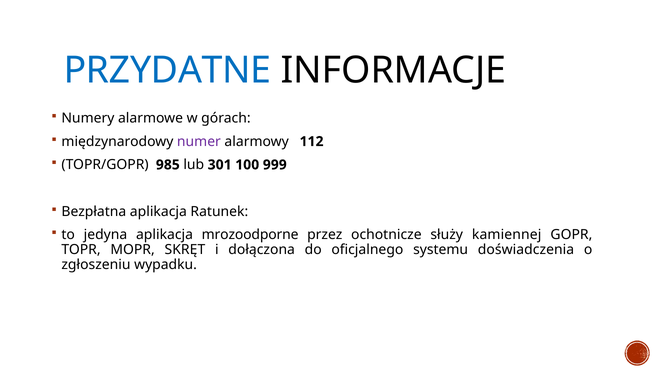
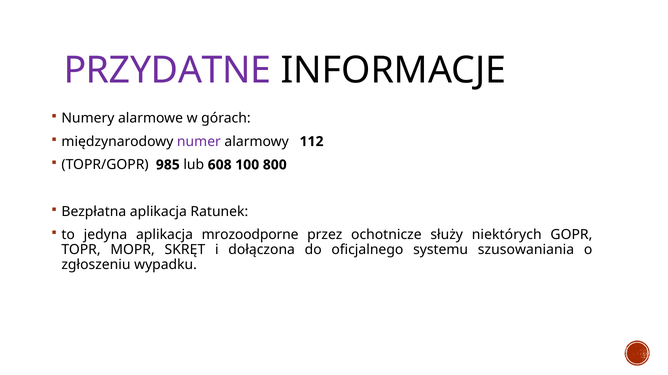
PRZYDATNE colour: blue -> purple
301: 301 -> 608
999: 999 -> 800
kamiennej: kamiennej -> niektórych
doświadczenia: doświadczenia -> szusowaniania
